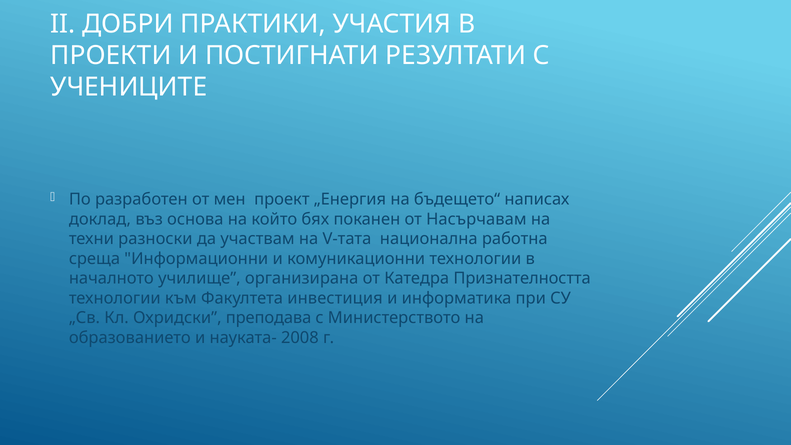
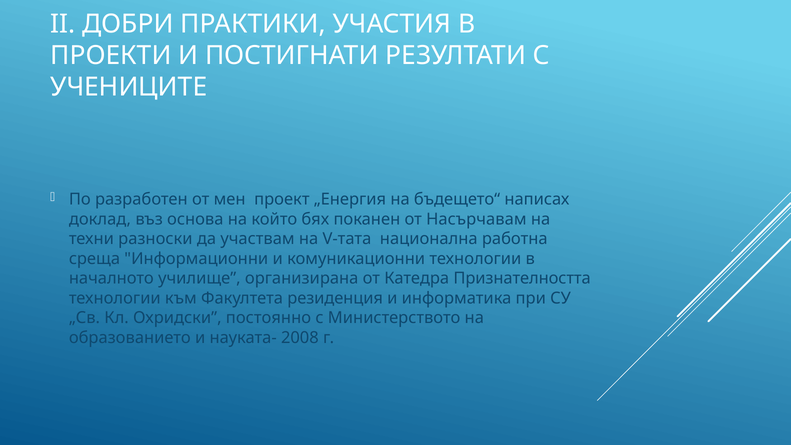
инвестиция: инвестиция -> резиденция
преподава: преподава -> постоянно
